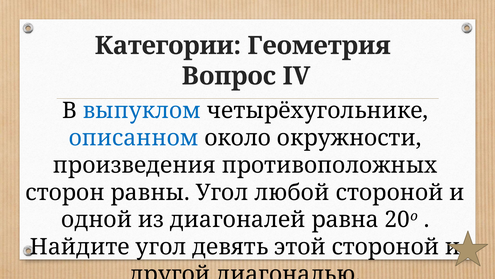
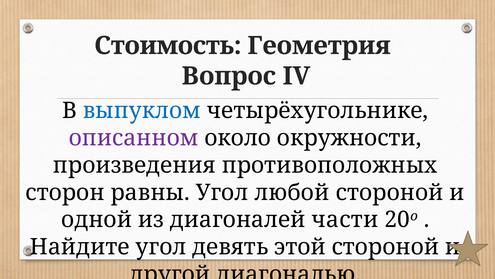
Категории: Категории -> Стоимость
описанном colour: blue -> purple
равна: равна -> части
